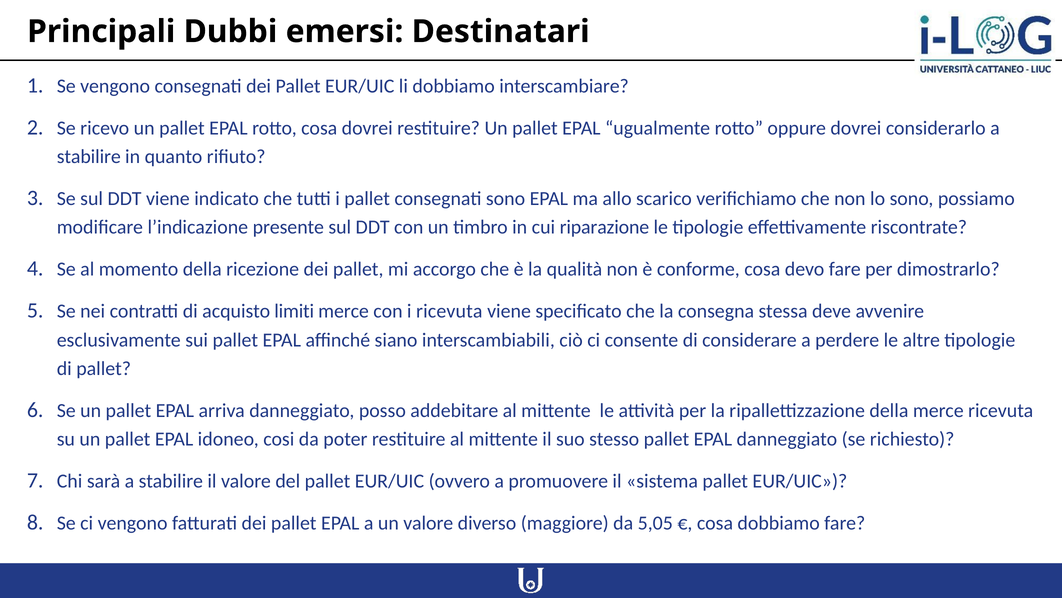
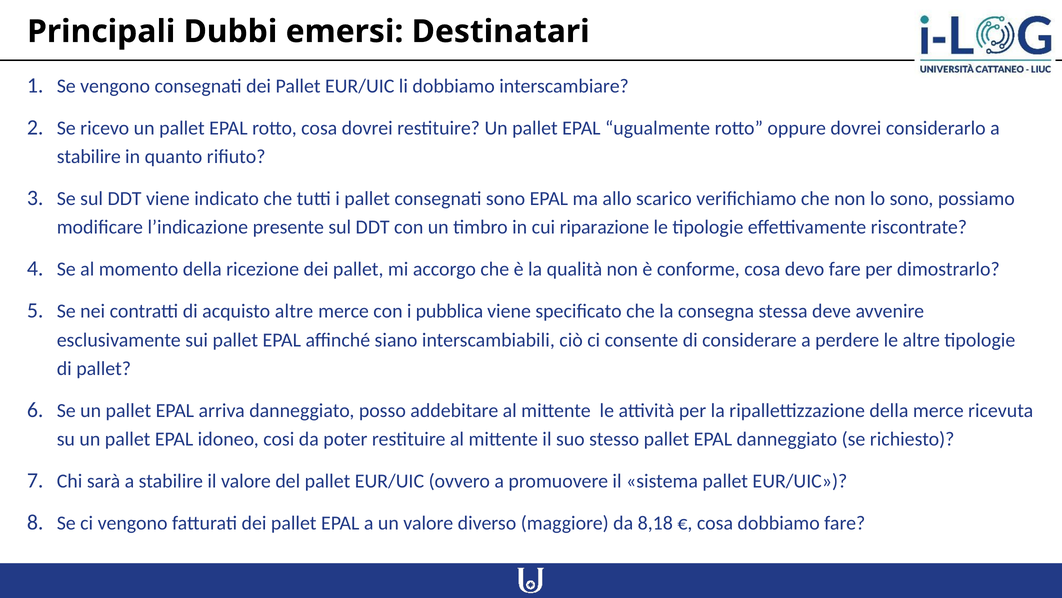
acquisto limiti: limiti -> altre
i ricevuta: ricevuta -> pubblica
5,05: 5,05 -> 8,18
